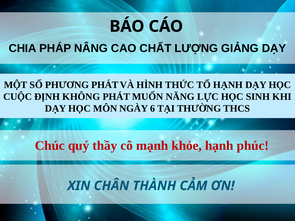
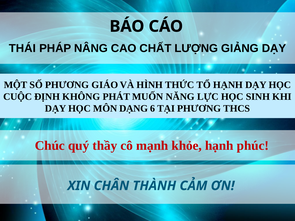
CHIA: CHIA -> THÁI
PHƯƠNG PHÁT: PHÁT -> GIÁO
NGÀY: NGÀY -> DẠNG
TẠI THƯỜNG: THƯỜNG -> PHƯƠNG
